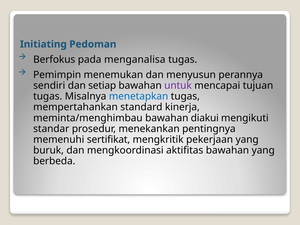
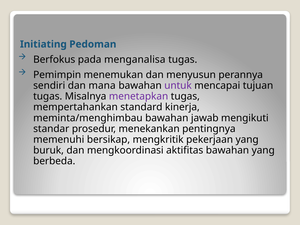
setiap: setiap -> mana
menetapkan colour: blue -> purple
diakui: diakui -> jawab
sertifikat: sertifikat -> bersikap
